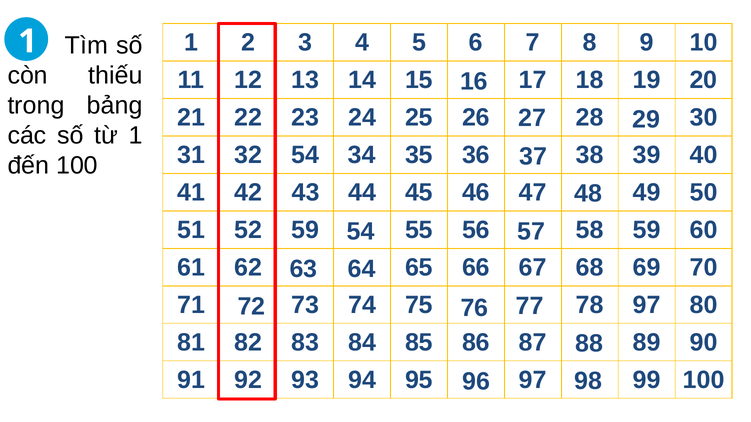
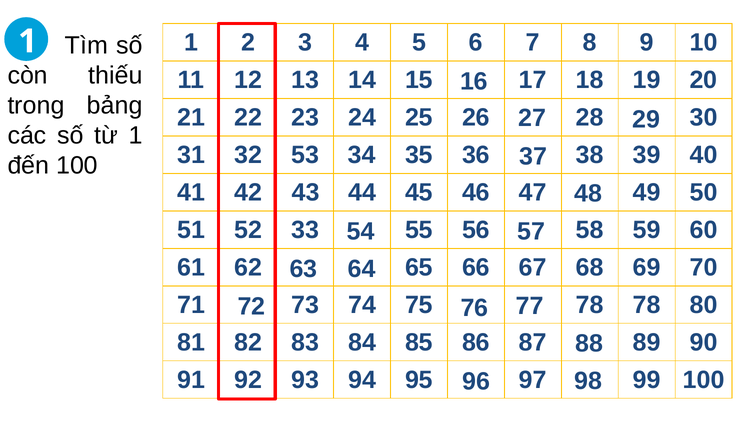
32 54: 54 -> 53
52 59: 59 -> 33
78 97: 97 -> 78
